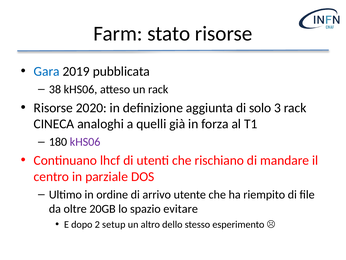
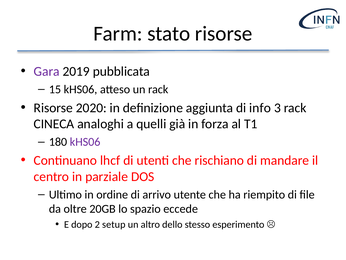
Gara colour: blue -> purple
38: 38 -> 15
solo: solo -> info
evitare: evitare -> eccede
